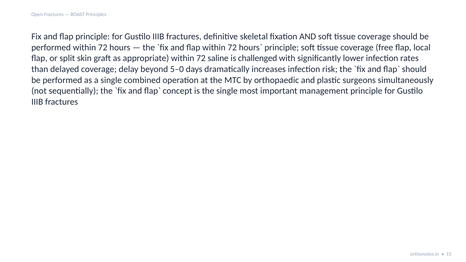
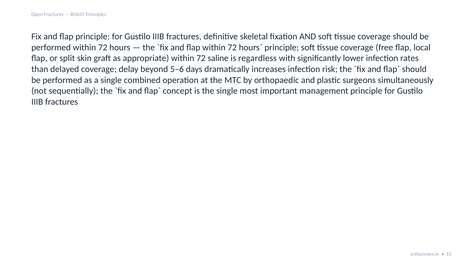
challenged: challenged -> regardless
5–0: 5–0 -> 5–6
